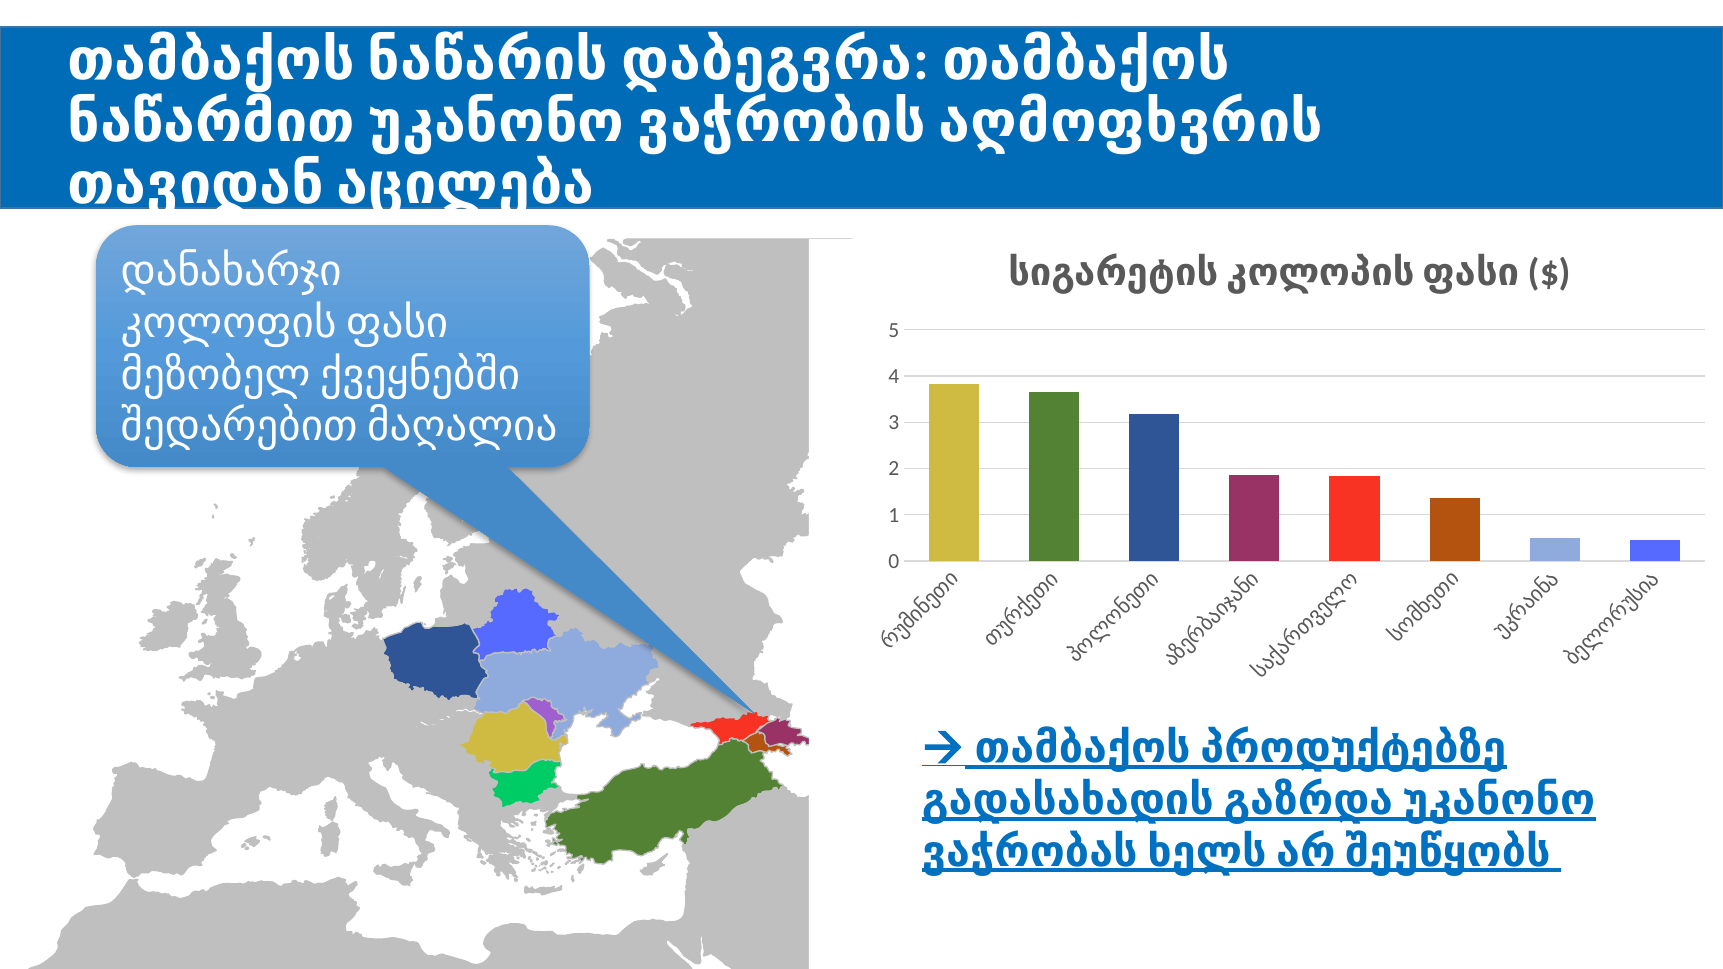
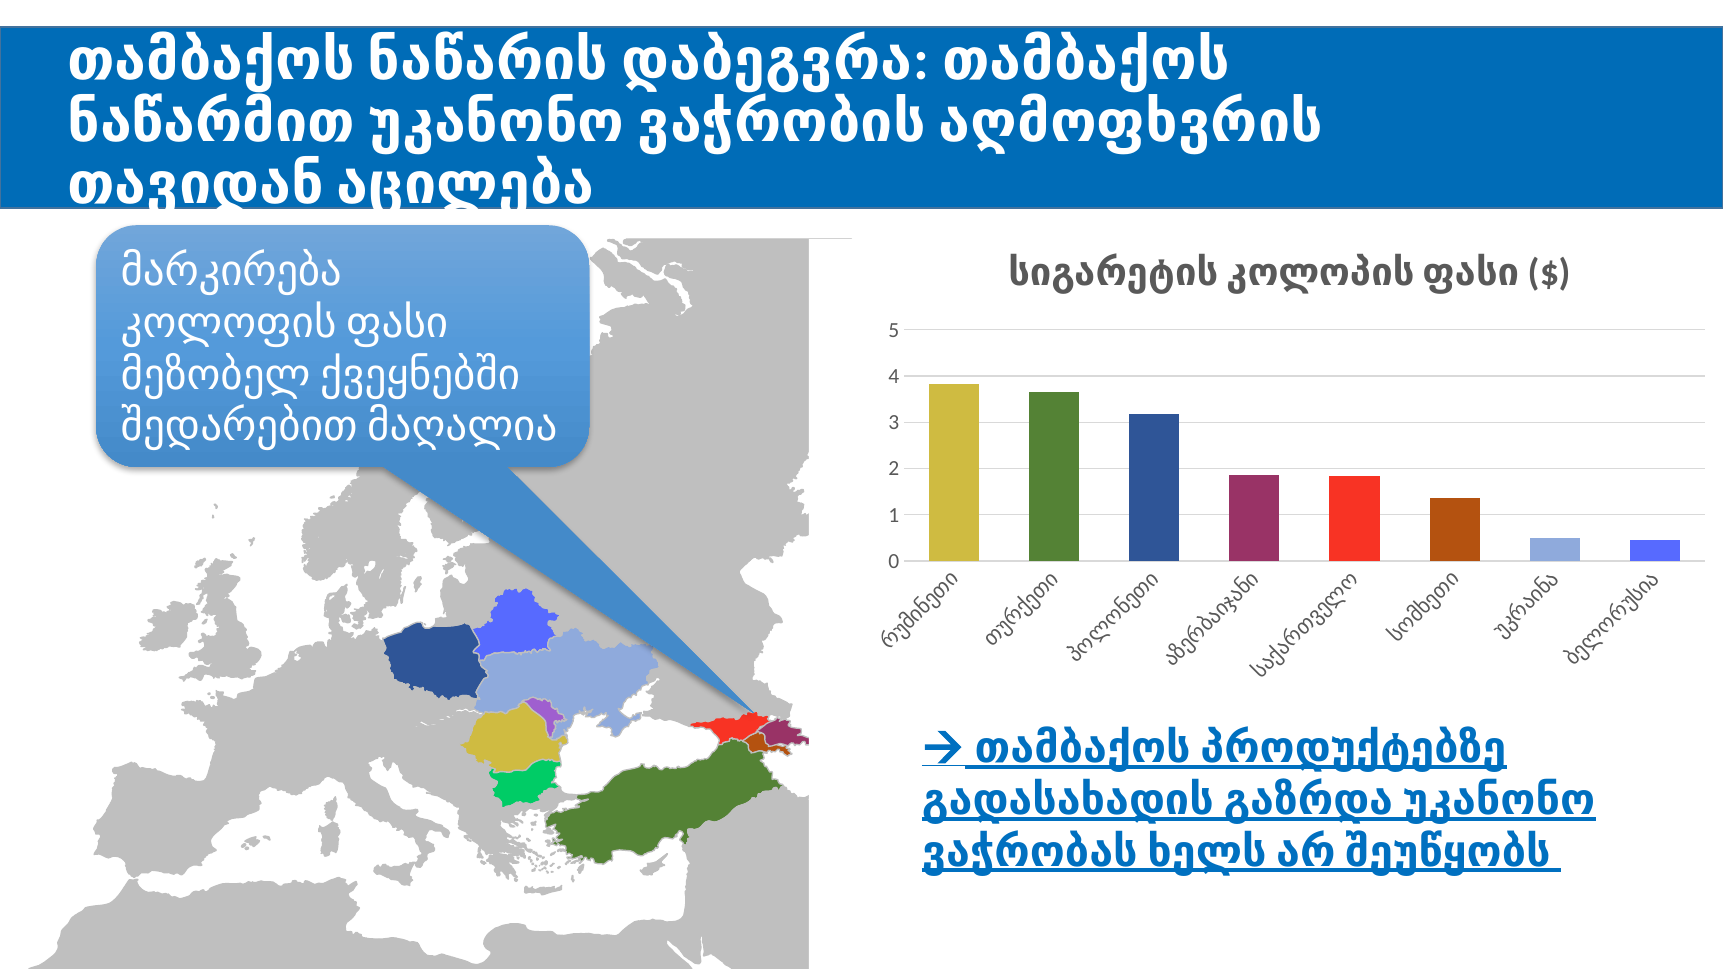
დანახარჯი: დანახარჯი -> მარკირება
